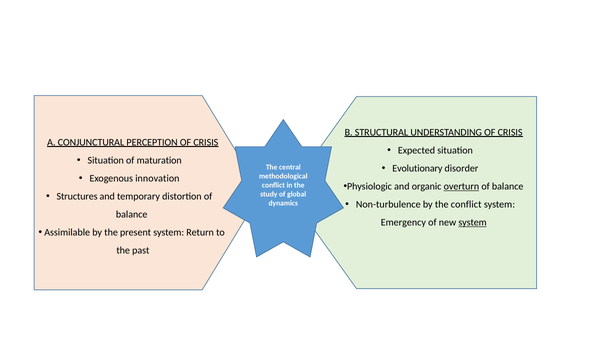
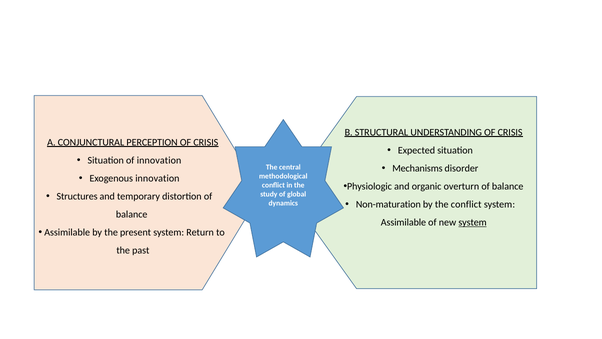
of maturation: maturation -> innovation
Evolutionary: Evolutionary -> Mechanisms
overturn underline: present -> none
Non-turbulence: Non-turbulence -> Non-maturation
Emergency at (403, 222): Emergency -> Assimilable
